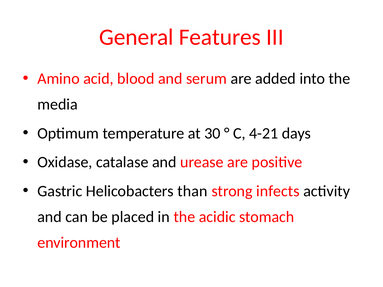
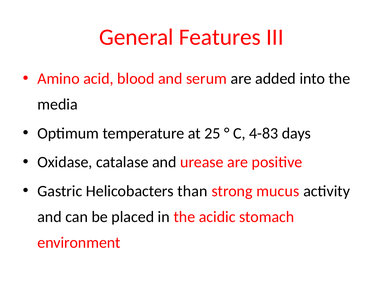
30: 30 -> 25
4-21: 4-21 -> 4-83
infects: infects -> mucus
